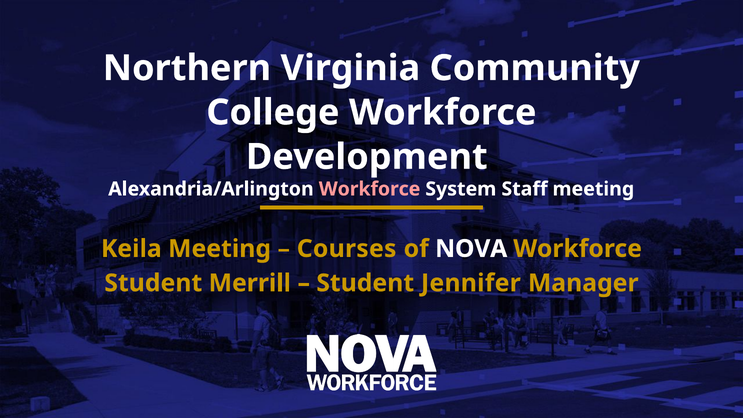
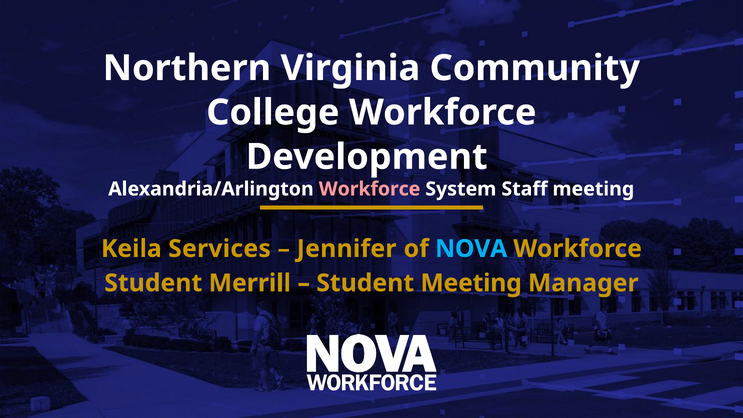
Keila Meeting: Meeting -> Services
Courses: Courses -> Jennifer
NOVA colour: white -> light blue
Student Jennifer: Jennifer -> Meeting
